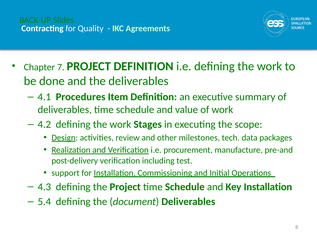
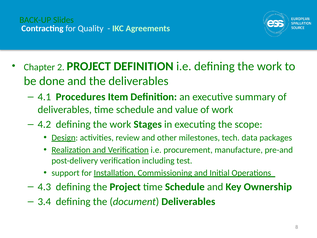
7: 7 -> 2
Key Installation: Installation -> Ownership
5.4: 5.4 -> 3.4
